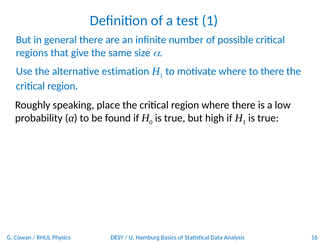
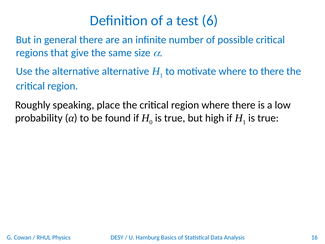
test 1: 1 -> 6
alternative estimation: estimation -> alternative
